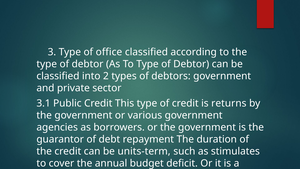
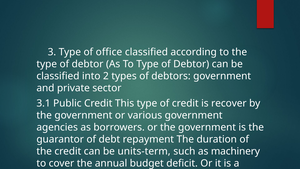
returns: returns -> recover
stimulates: stimulates -> machinery
